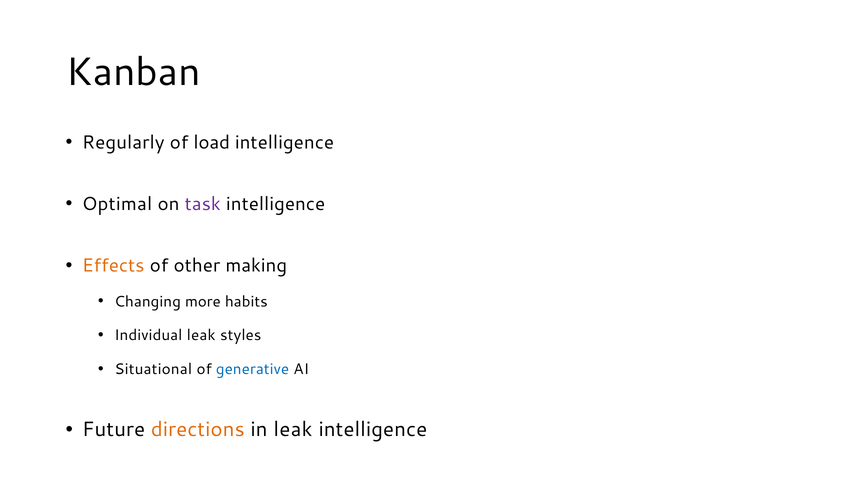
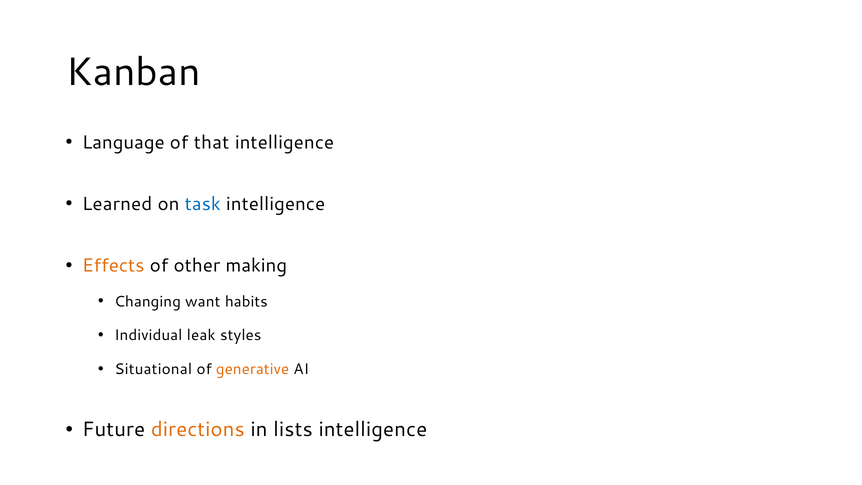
Regularly: Regularly -> Language
load: load -> that
Optimal: Optimal -> Learned
task colour: purple -> blue
more: more -> want
generative colour: blue -> orange
in leak: leak -> lists
